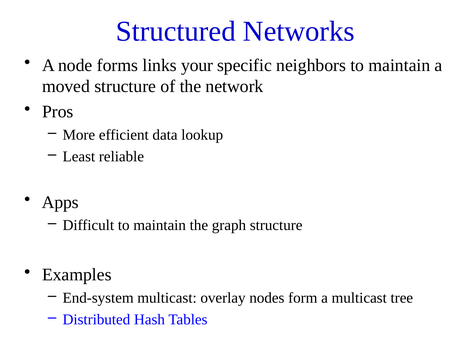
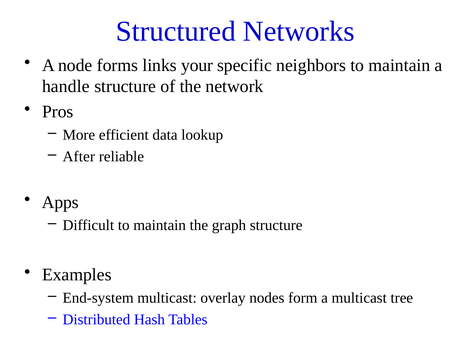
moved: moved -> handle
Least: Least -> After
